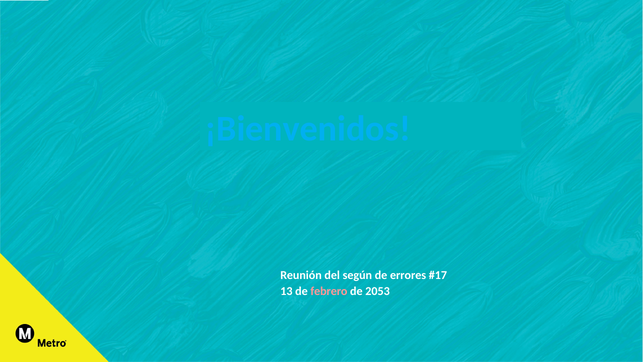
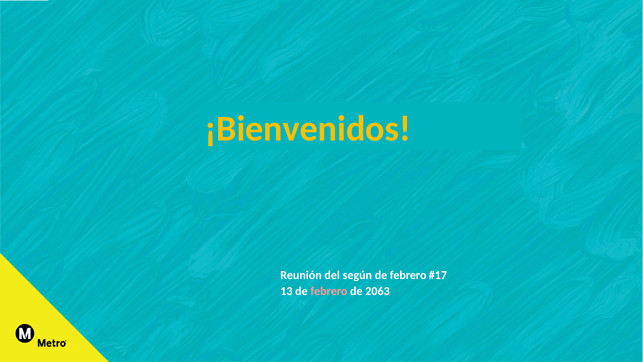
¡Bienvenidos colour: light blue -> yellow
errores at (408, 275): errores -> febrero
2053: 2053 -> 2063
